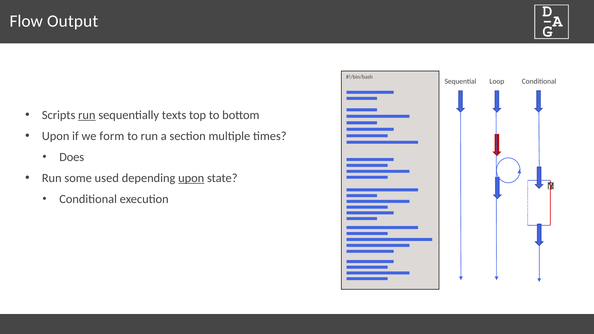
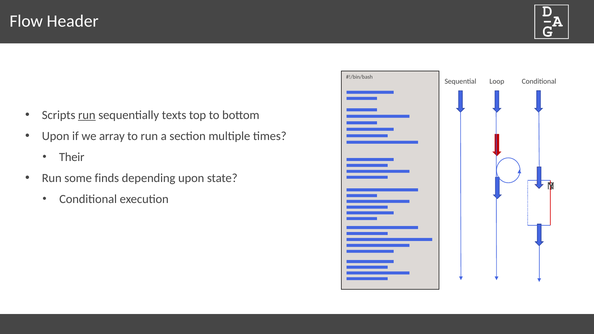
Output: Output -> Header
form: form -> array
Does: Does -> Their
used: used -> finds
upon at (191, 178) underline: present -> none
